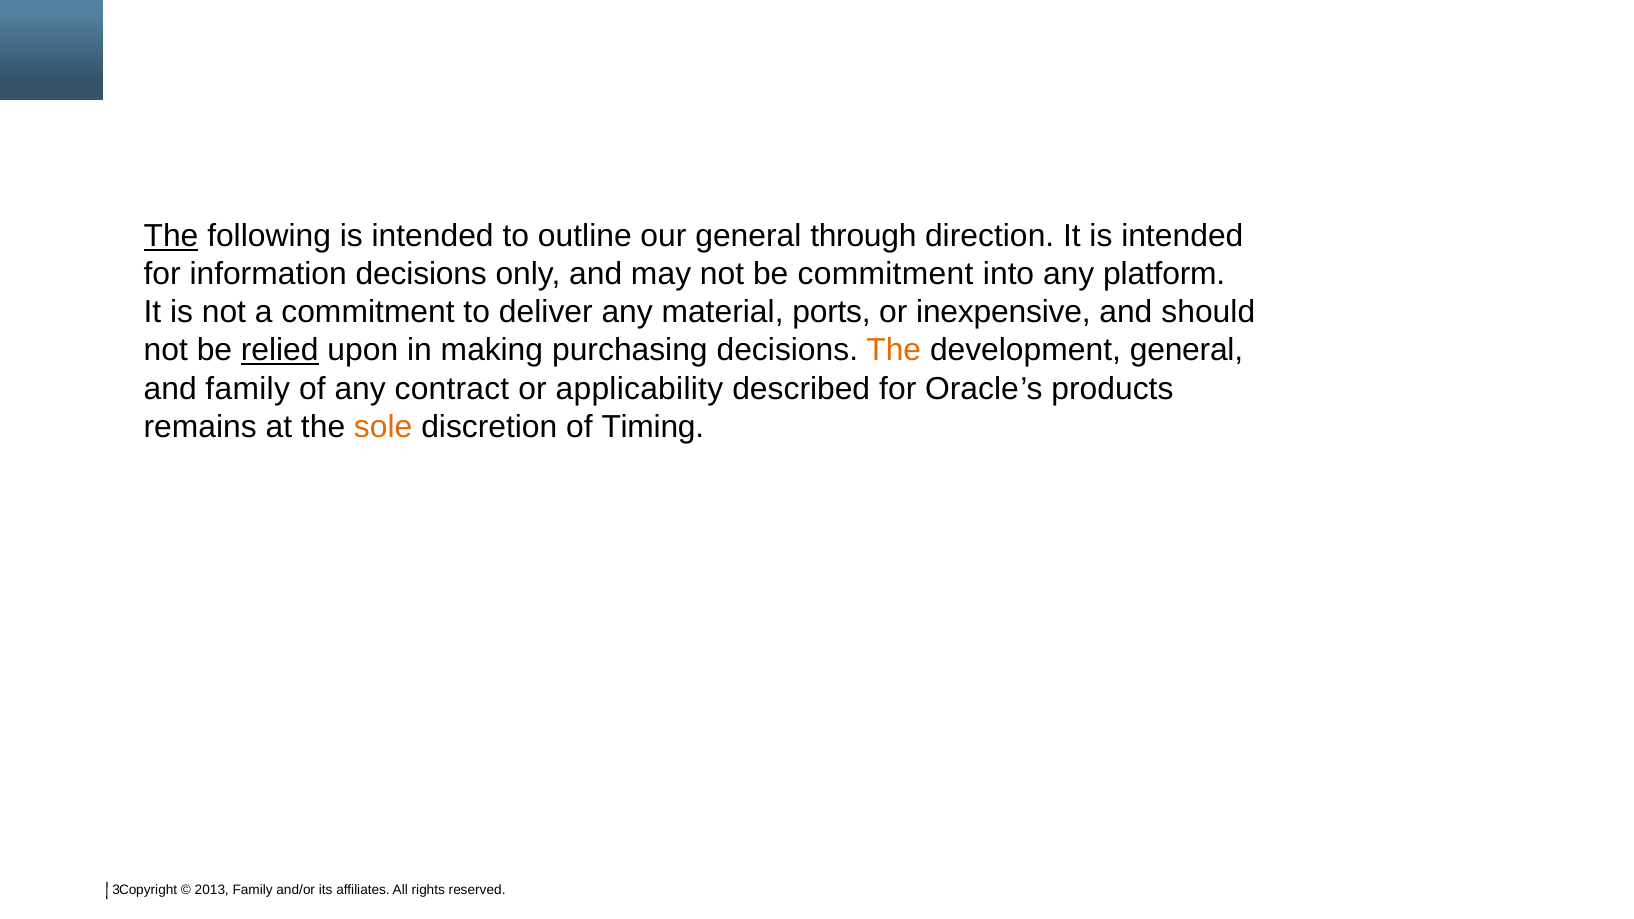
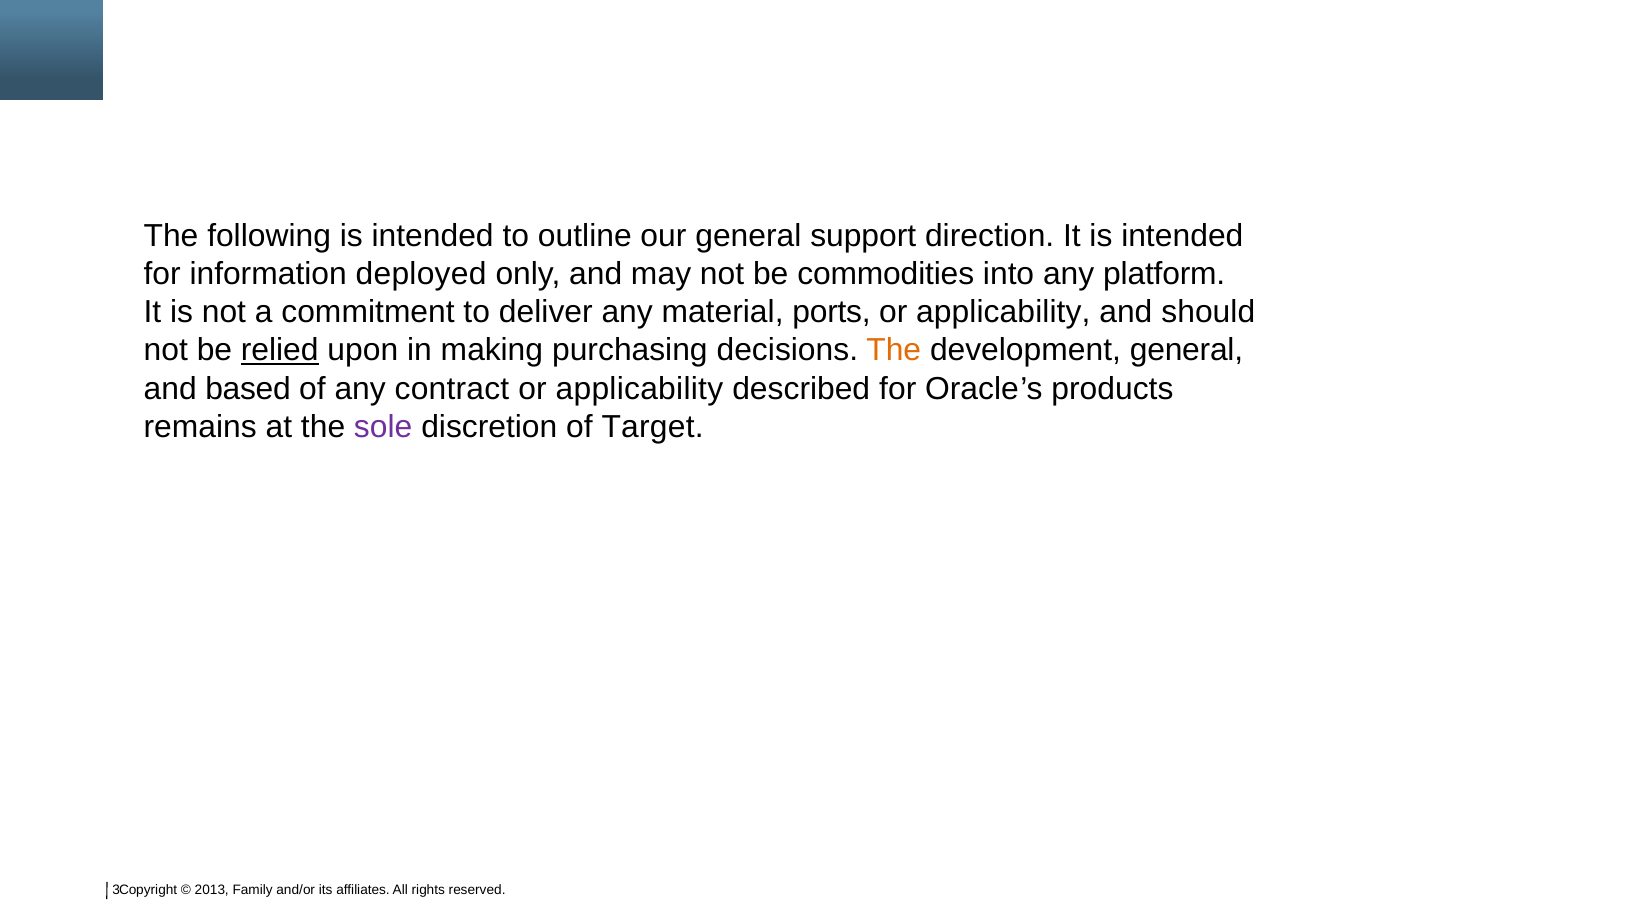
The at (171, 236) underline: present -> none
through: through -> support
information decisions: decisions -> deployed
be commitment: commitment -> commodities
inexpensive at (1003, 312): inexpensive -> applicability
and family: family -> based
sole colour: orange -> purple
Timing: Timing -> Target
